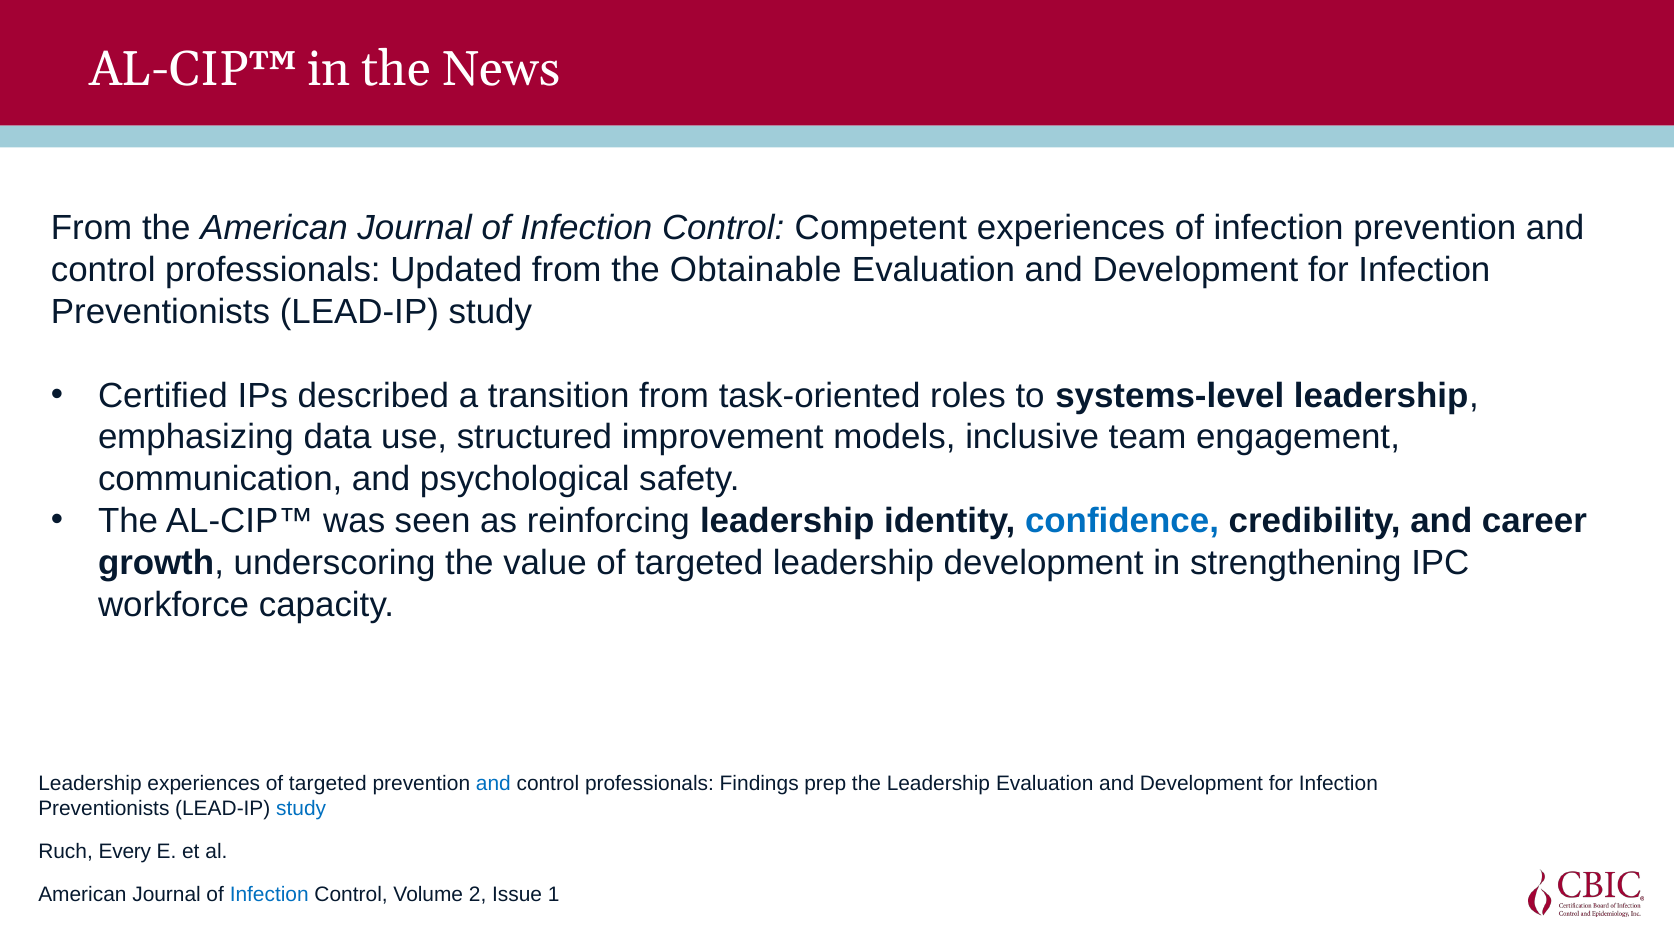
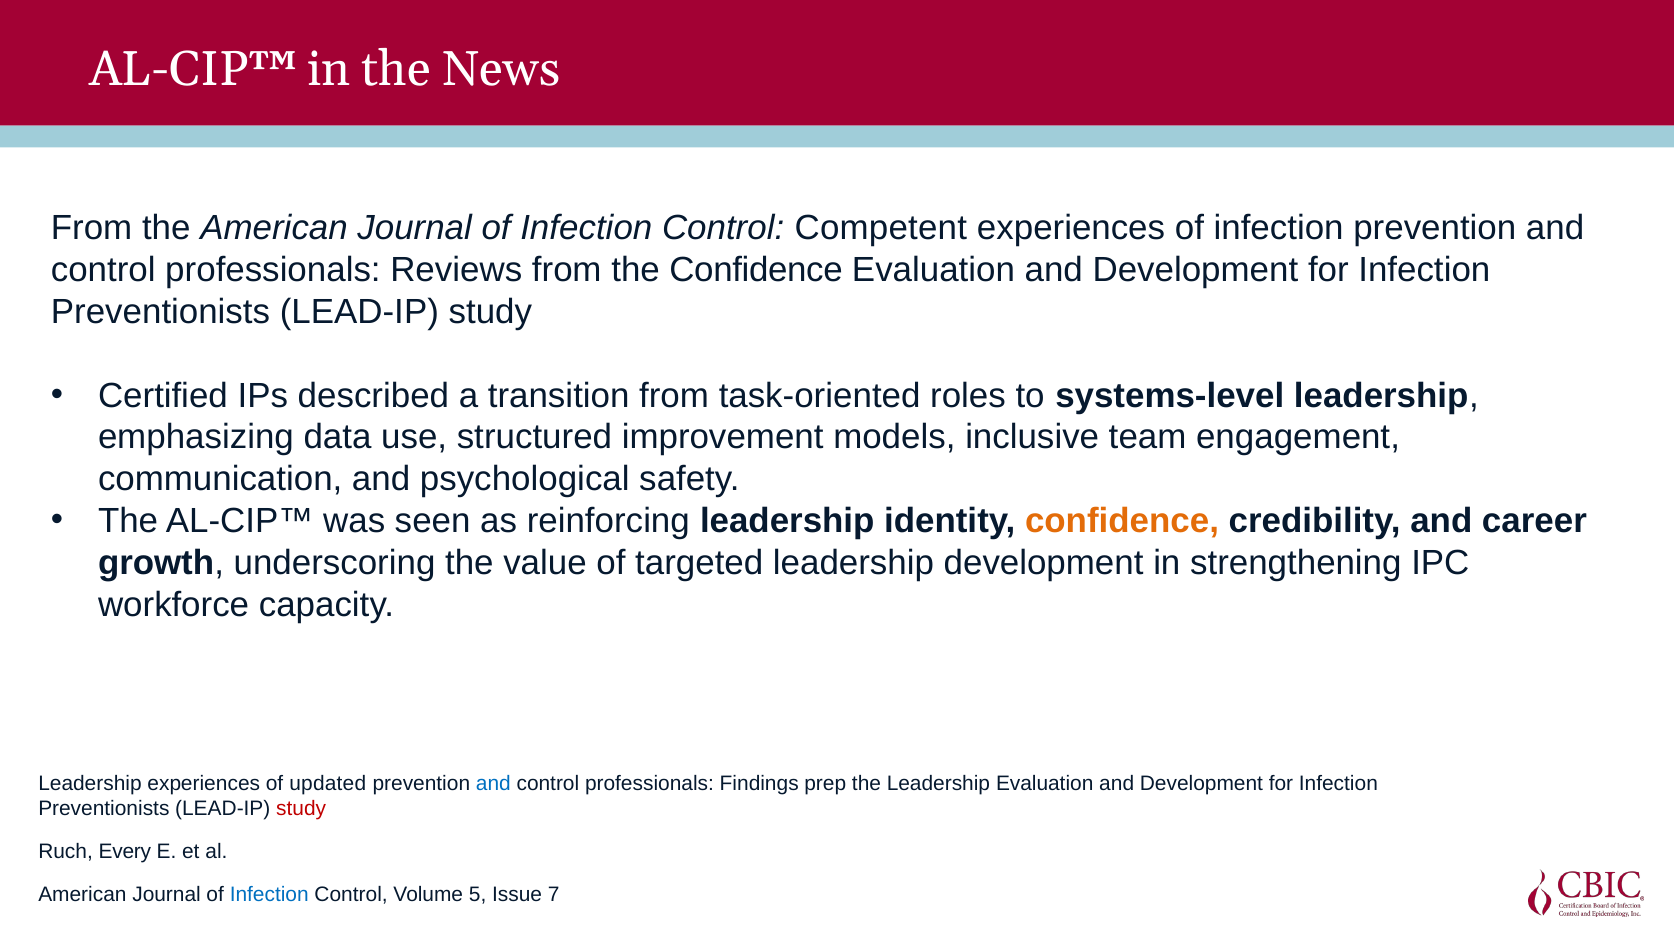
Updated: Updated -> Reviews
the Obtainable: Obtainable -> Confidence
confidence at (1122, 521) colour: blue -> orange
experiences of targeted: targeted -> updated
study at (301, 809) colour: blue -> red
2: 2 -> 5
1: 1 -> 7
